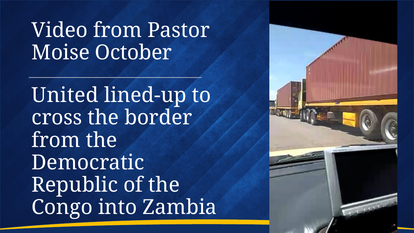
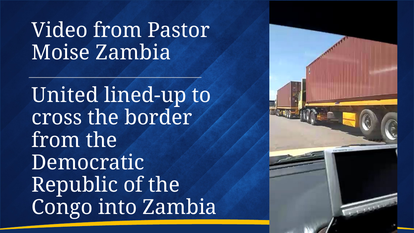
Moise October: October -> Zambia
